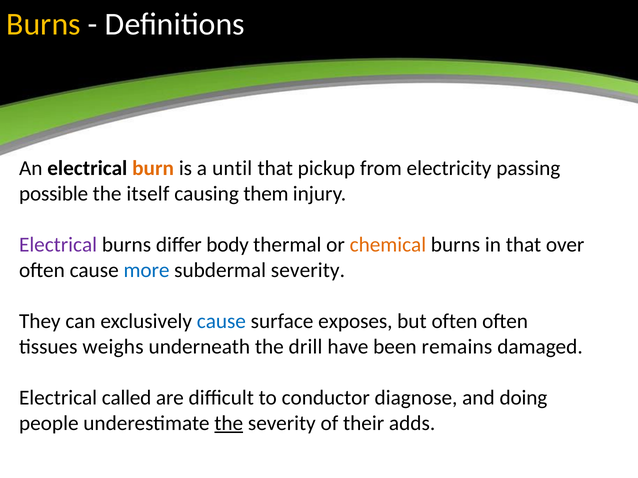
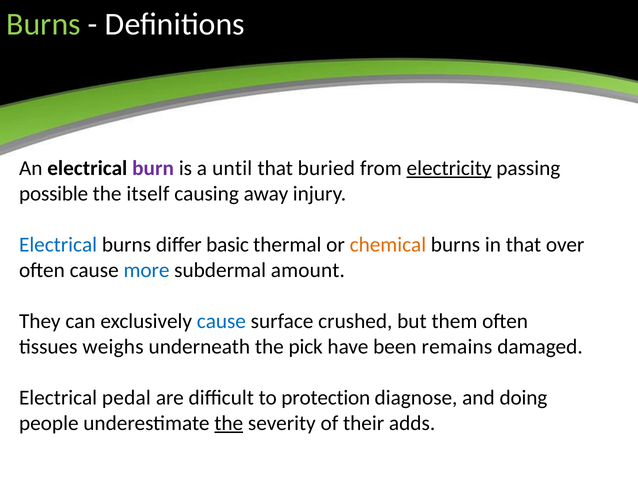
Burns at (44, 24) colour: yellow -> light green
burn colour: orange -> purple
pickup: pickup -> buried
electricity underline: none -> present
them: them -> away
Electrical at (58, 245) colour: purple -> blue
body: body -> basic
subdermal severity: severity -> amount
exposes: exposes -> crushed
but often: often -> them
drill: drill -> pick
called: called -> pedal
conductor: conductor -> protection
